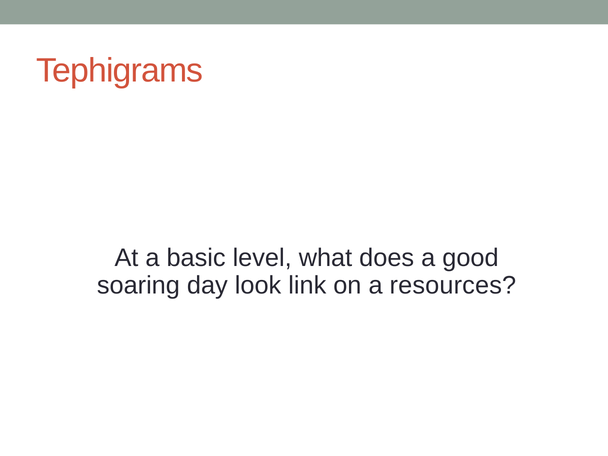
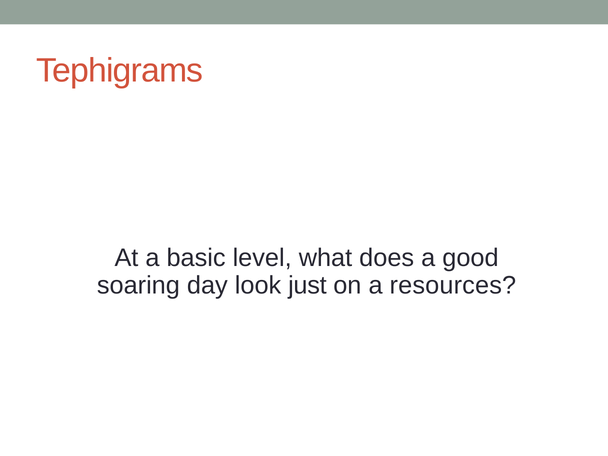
link: link -> just
